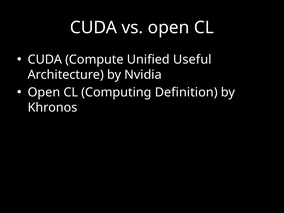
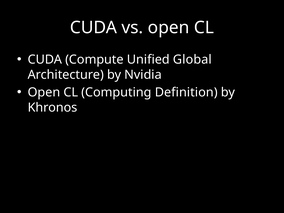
Useful: Useful -> Global
